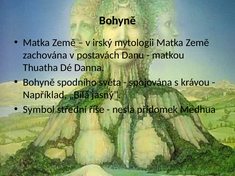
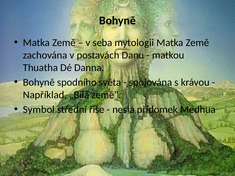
irský: irský -> seba
„Bílá jasný: jasný -> země
